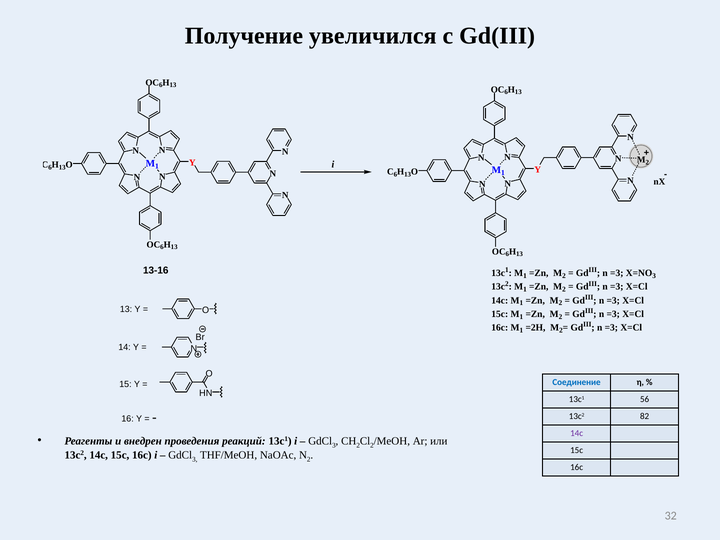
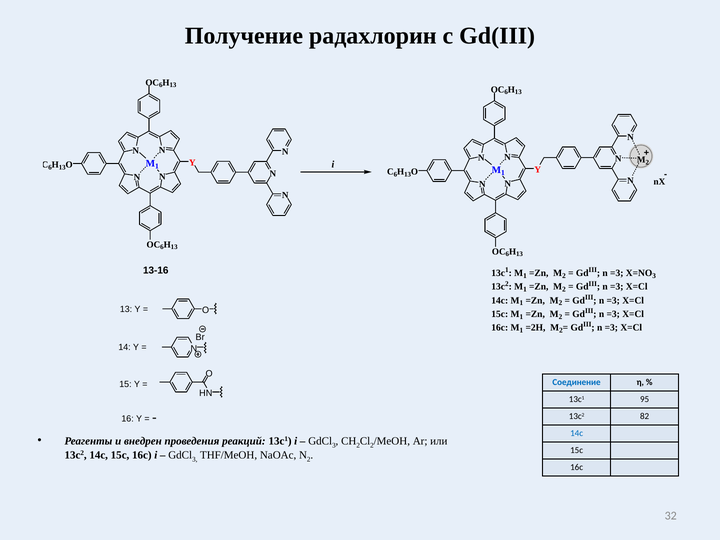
увеличился: увеличился -> радахлорин
56: 56 -> 95
14c at (577, 433) colour: purple -> blue
